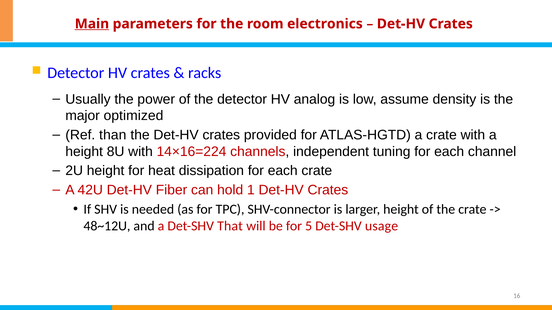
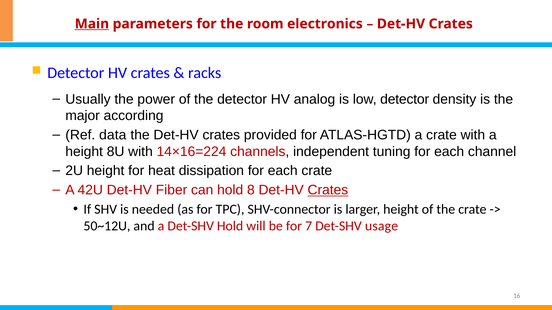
low assume: assume -> detector
optimized: optimized -> according
than: than -> data
1: 1 -> 8
Crates at (328, 190) underline: none -> present
48~12U: 48~12U -> 50~12U
Det-SHV That: That -> Hold
5: 5 -> 7
